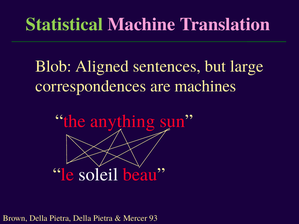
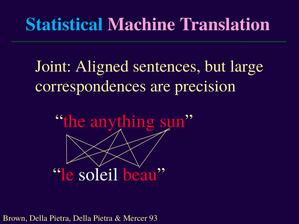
Statistical colour: light green -> light blue
Blob: Blob -> Joint
machines: machines -> precision
